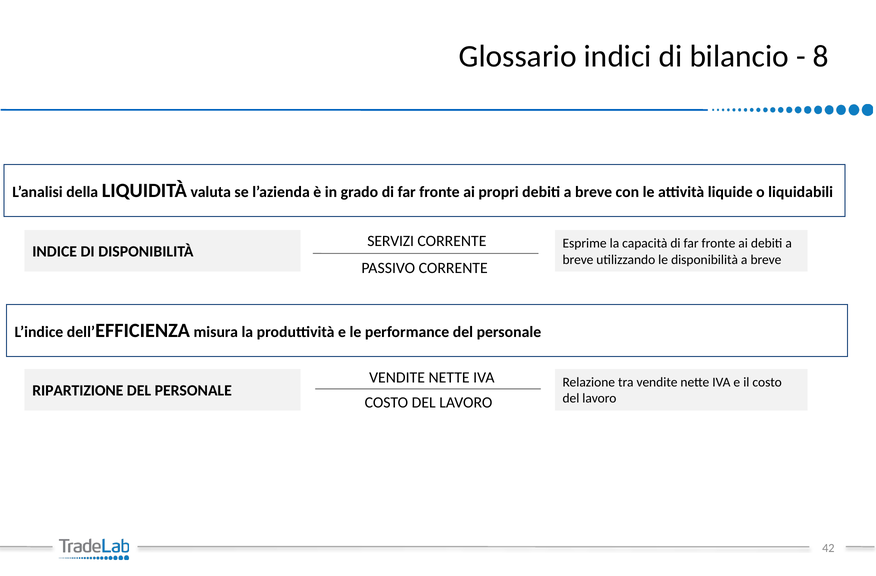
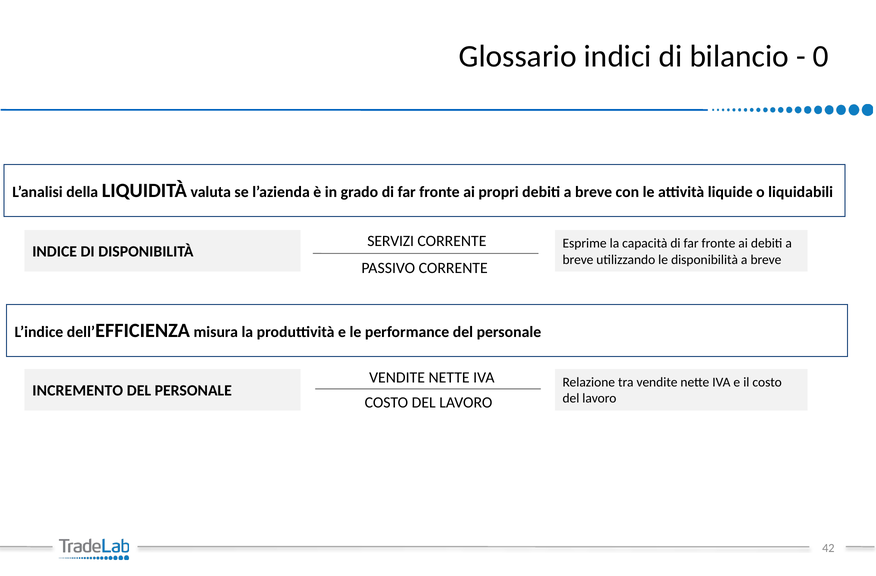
8: 8 -> 0
RIPARTIZIONE: RIPARTIZIONE -> INCREMENTO
